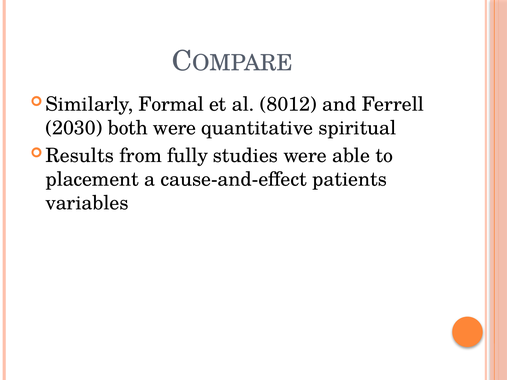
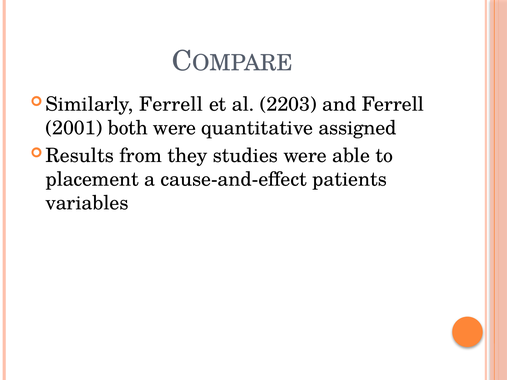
Formal at (171, 104): Formal -> Ferrell
8012: 8012 -> 2203
2030: 2030 -> 2001
spiritual: spiritual -> assigned
fully: fully -> they
